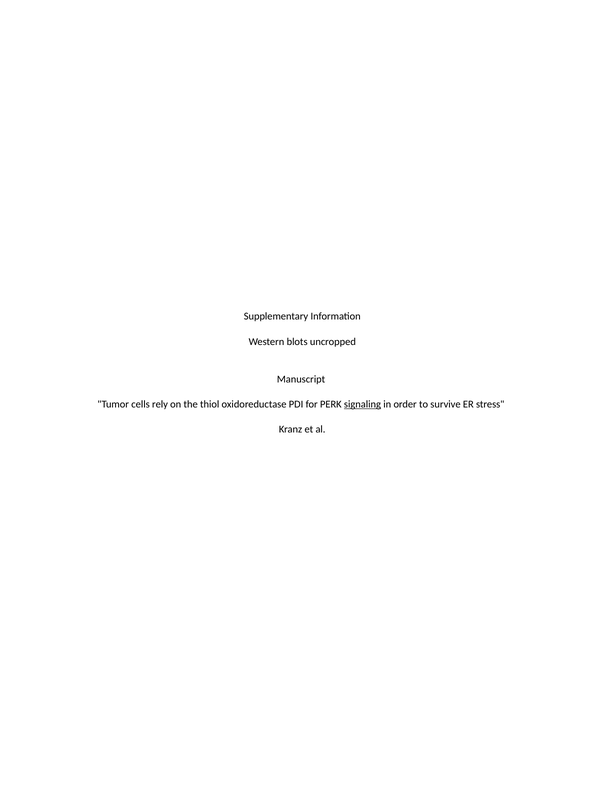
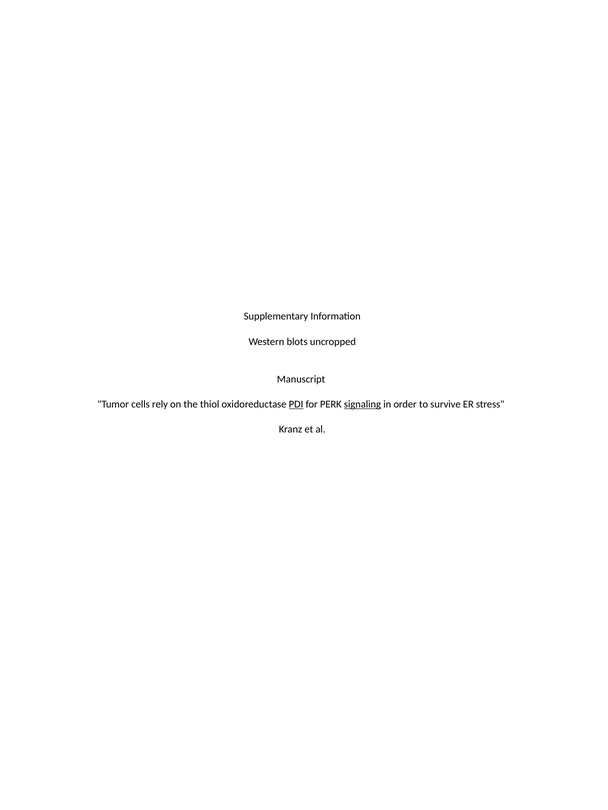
PDI underline: none -> present
